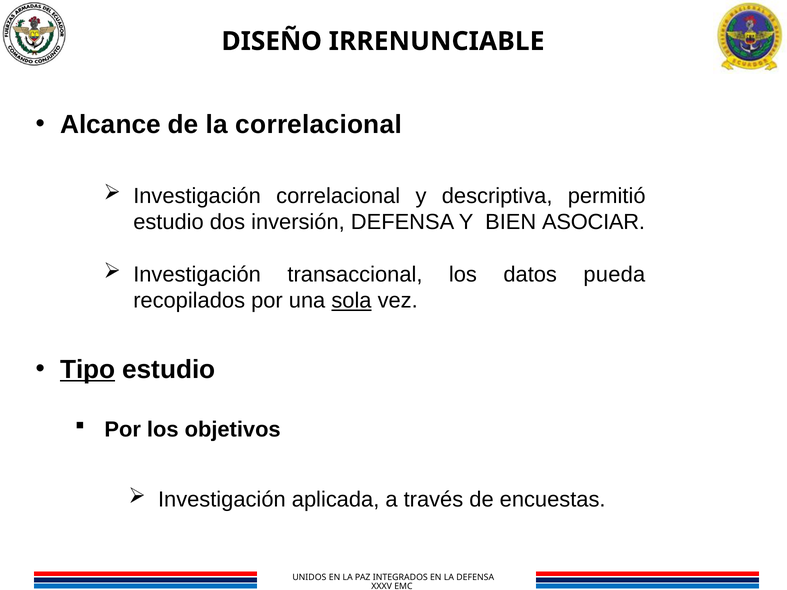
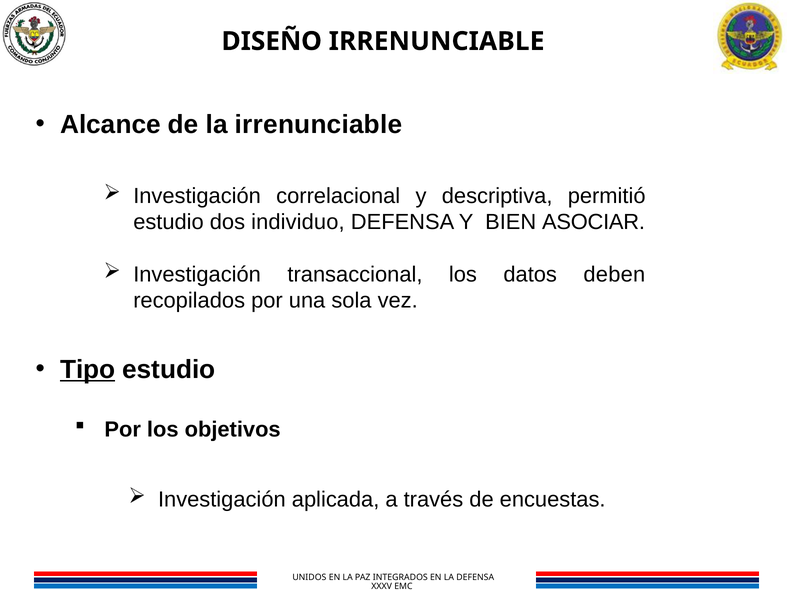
la correlacional: correlacional -> irrenunciable
inversión: inversión -> individuo
pueda: pueda -> deben
sola underline: present -> none
